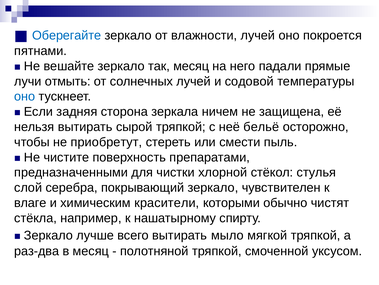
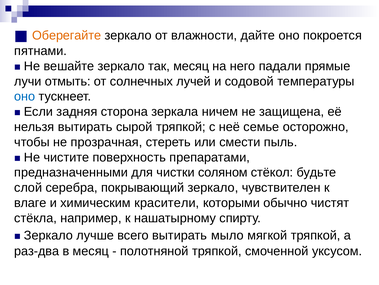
Оберегайте colour: blue -> orange
влажности лучей: лучей -> дайте
бельё: бельё -> семье
приобретут: приобретут -> прозрачная
хлорной: хлорной -> соляном
стулья: стулья -> будьте
